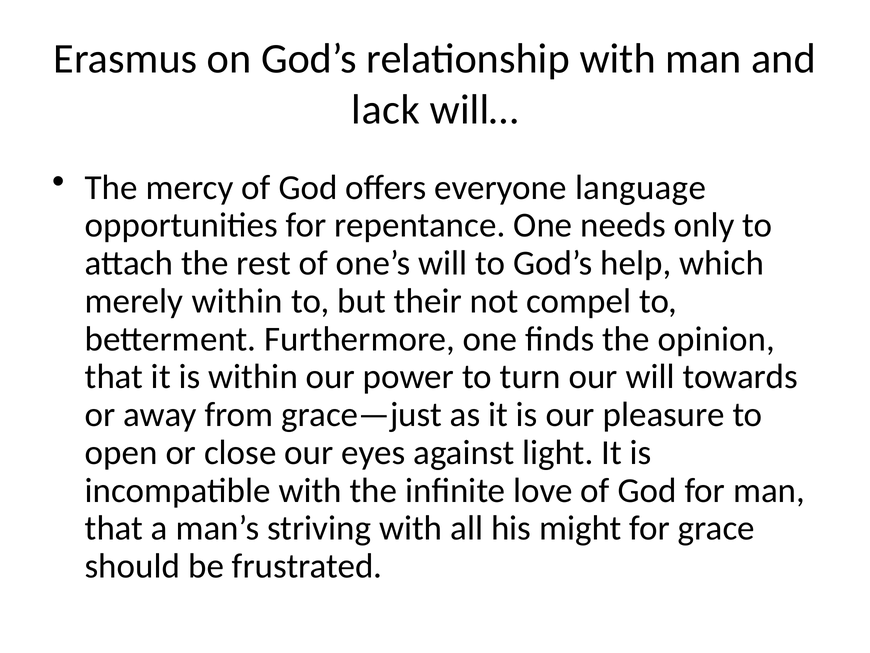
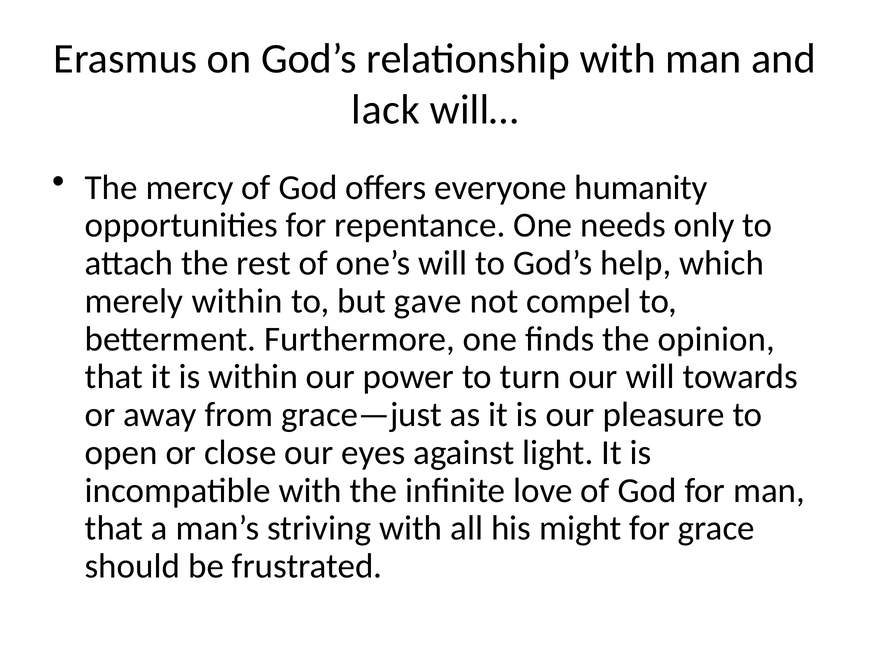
language: language -> humanity
their: their -> gave
